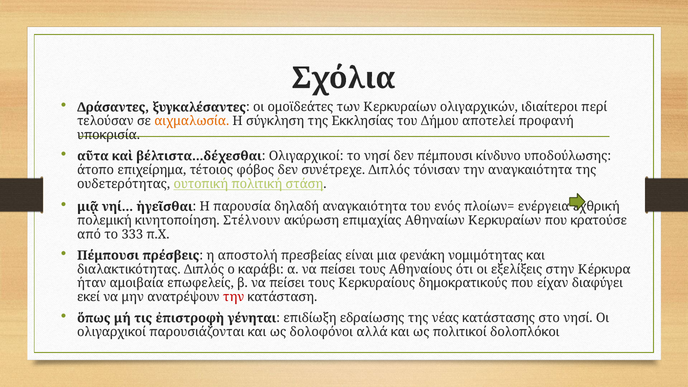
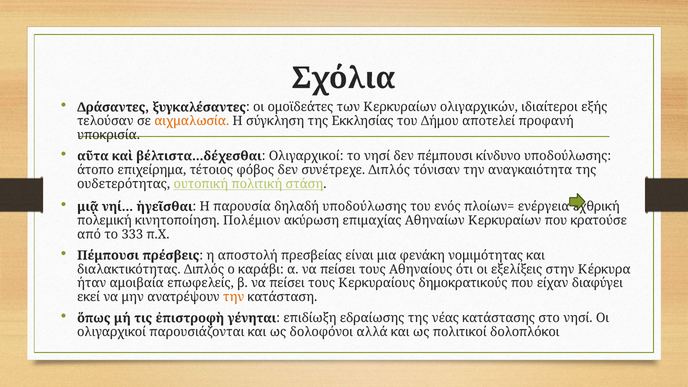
περί: περί -> εξής
δηλαδή αναγκαιότητα: αναγκαιότητα -> υποδούλωσης
Στέλνουν: Στέλνουν -> Πολέμιον
την at (234, 297) colour: red -> orange
